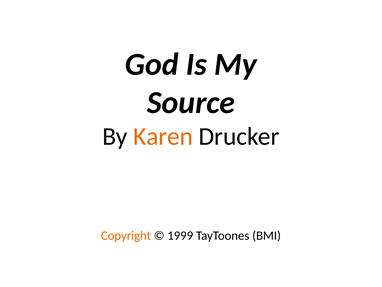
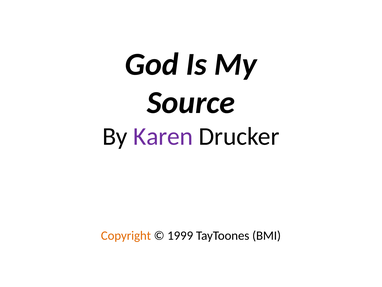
Karen colour: orange -> purple
